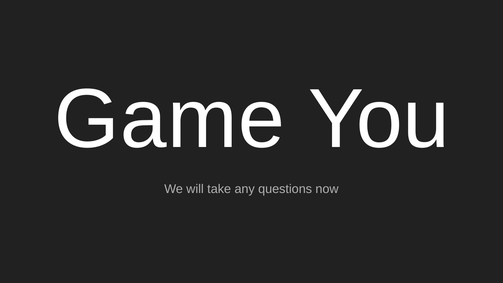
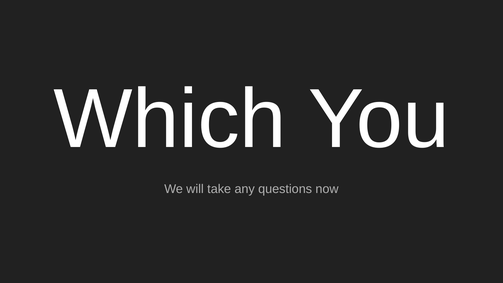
Game: Game -> Which
